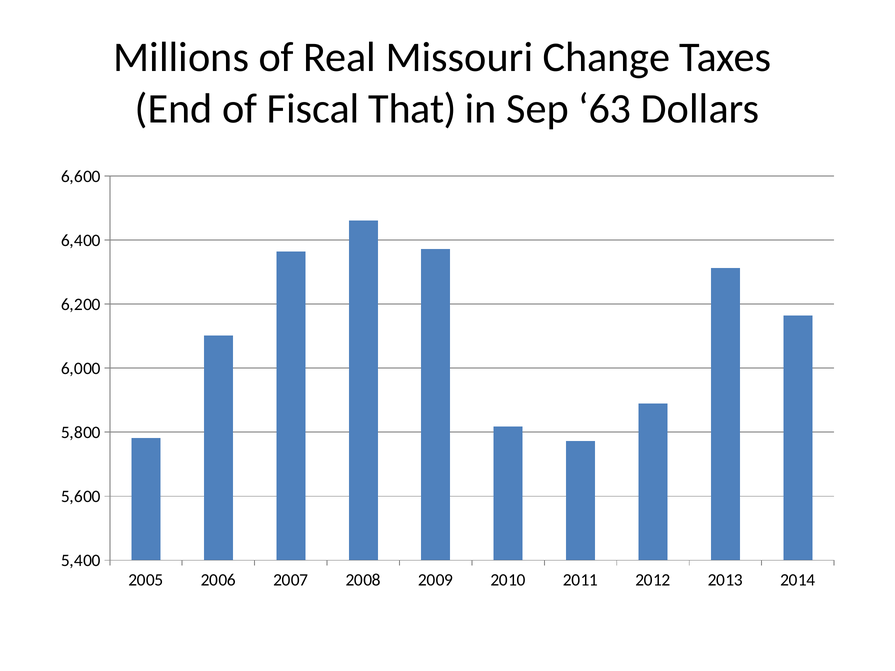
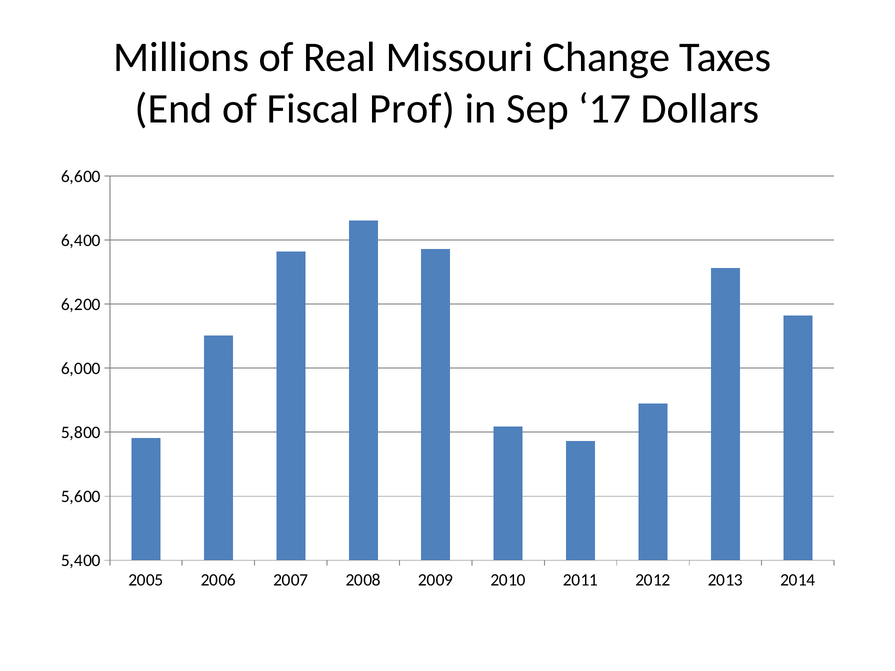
That: That -> Prof
63: 63 -> 17
